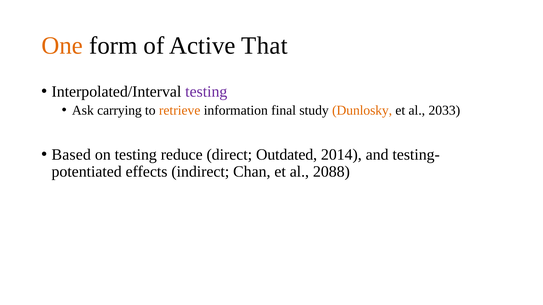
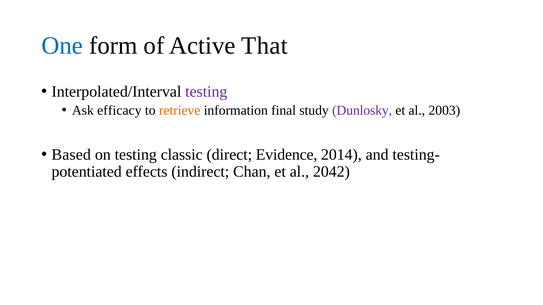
One colour: orange -> blue
carrying: carrying -> efficacy
Dunlosky colour: orange -> purple
2033: 2033 -> 2003
reduce: reduce -> classic
Outdated: Outdated -> Evidence
2088: 2088 -> 2042
